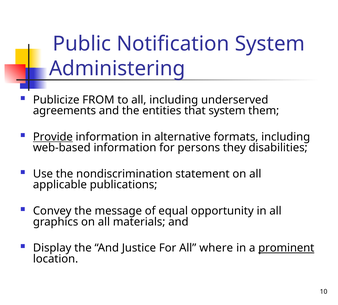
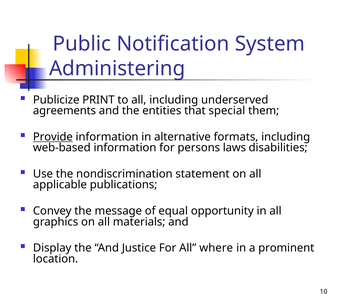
FROM: FROM -> PRINT
that system: system -> special
they: they -> laws
prominent underline: present -> none
